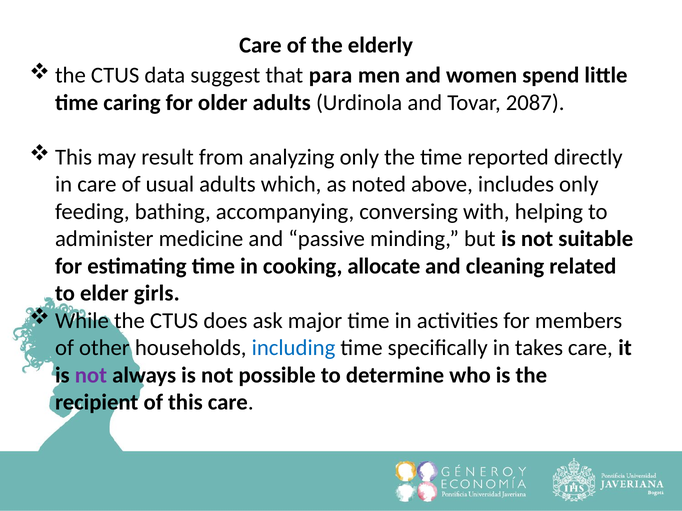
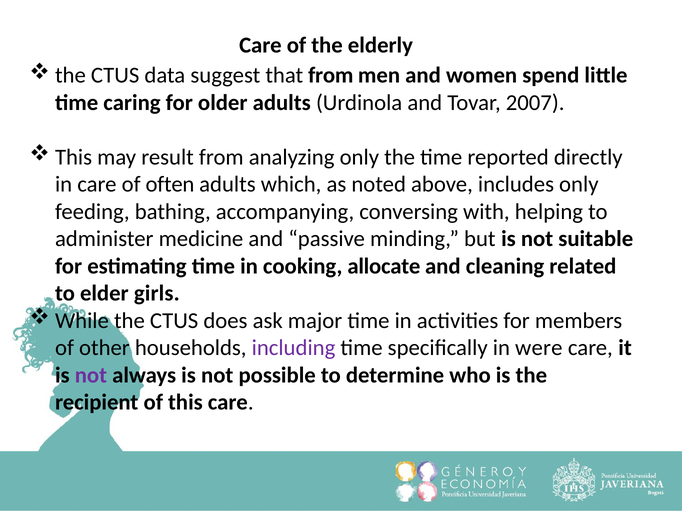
that para: para -> from
2087: 2087 -> 2007
usual: usual -> often
including colour: blue -> purple
takes: takes -> were
